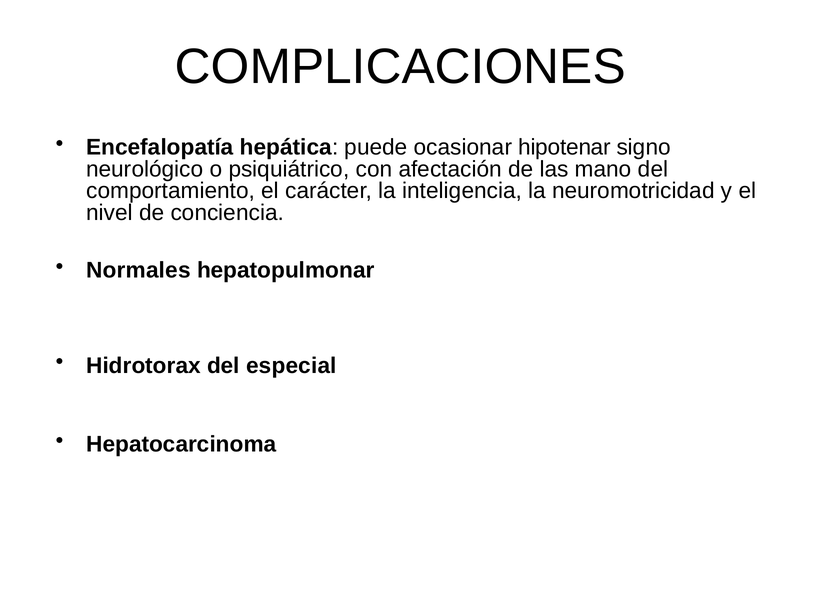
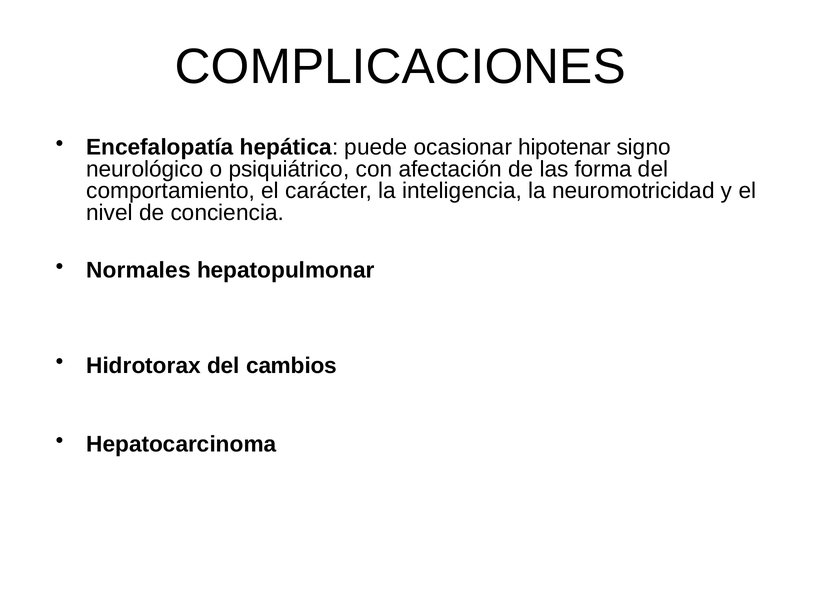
mano: mano -> forma
especial: especial -> cambios
